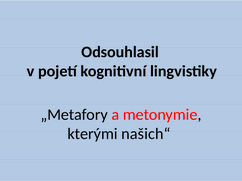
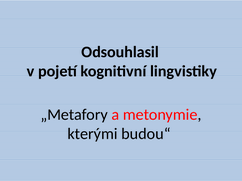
našich“: našich“ -> budou“
